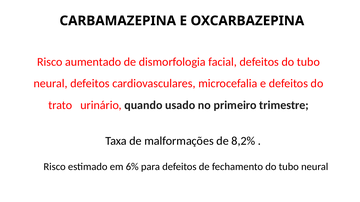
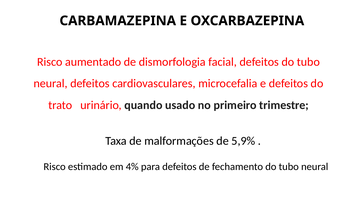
8,2%: 8,2% -> 5,9%
6%: 6% -> 4%
